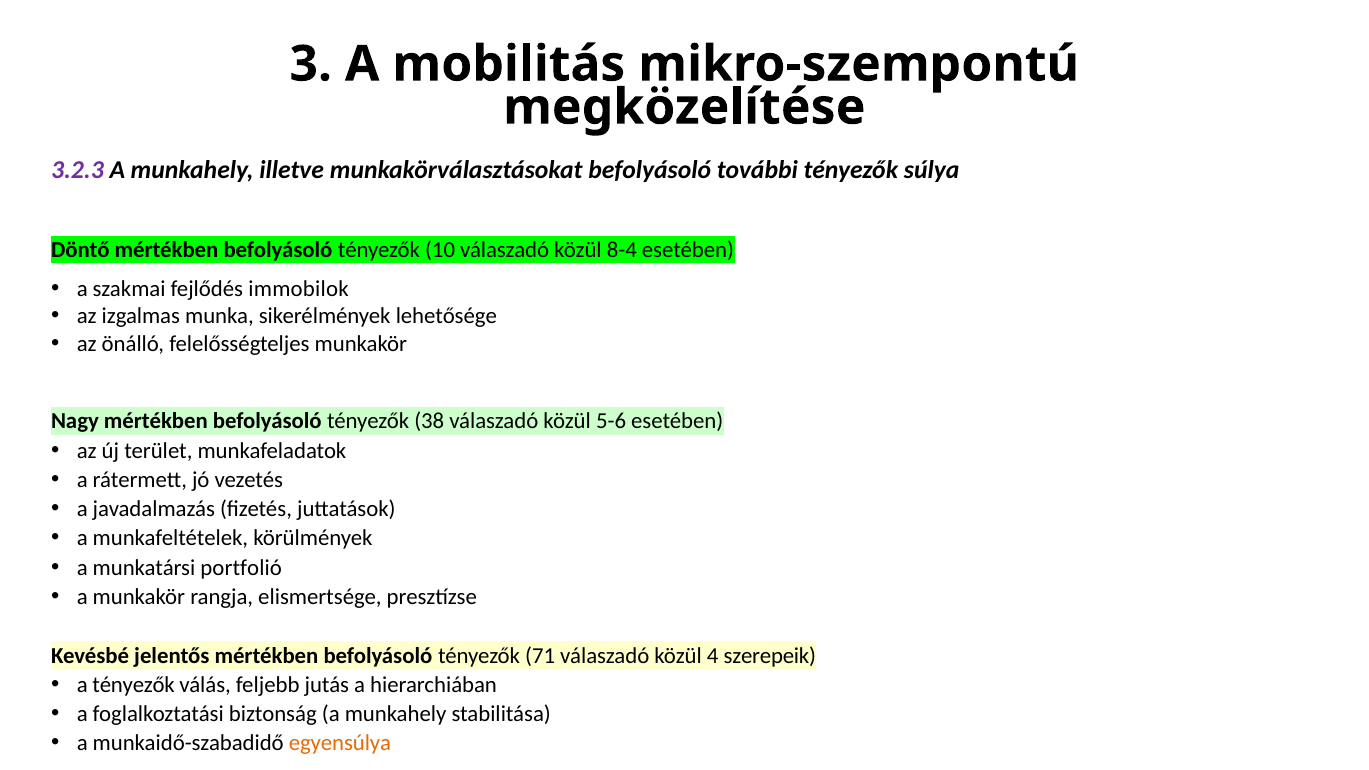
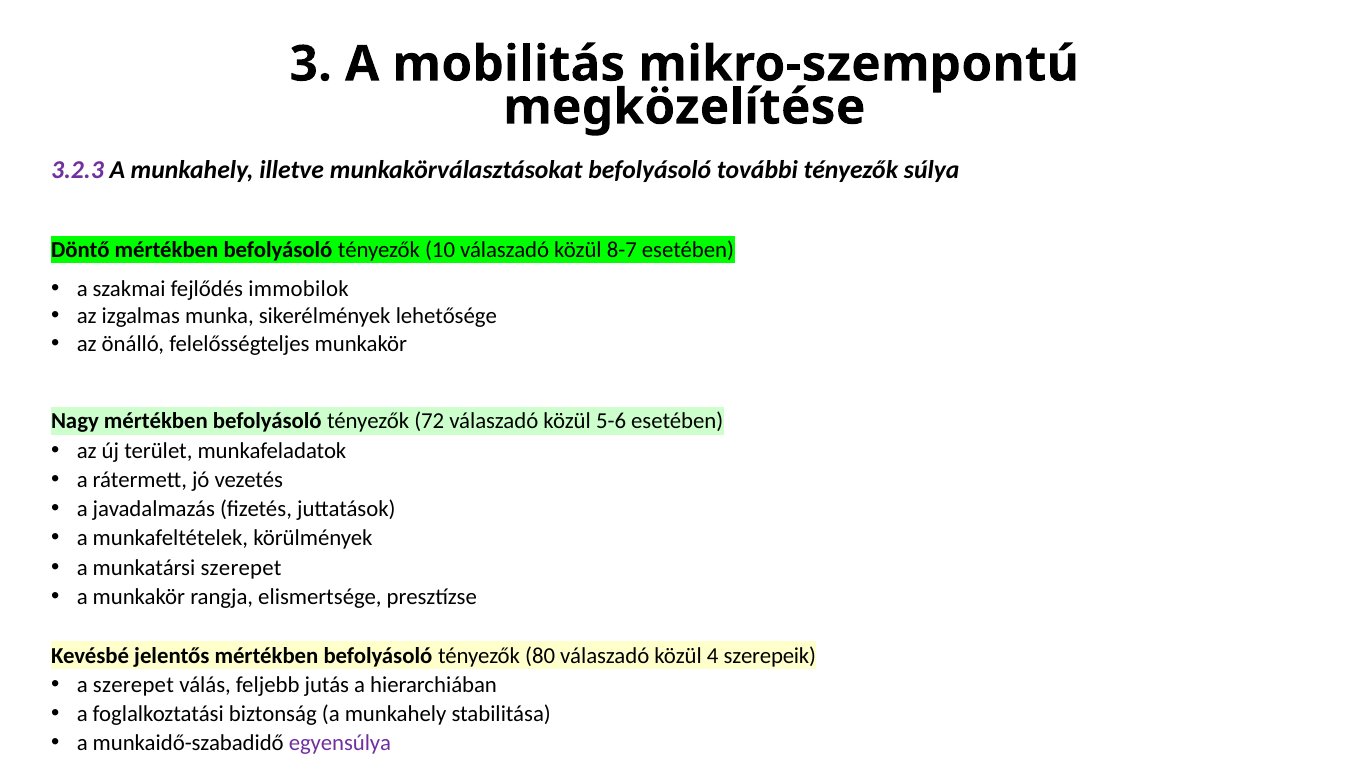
8-4: 8-4 -> 8-7
38: 38 -> 72
munkatársi portfolió: portfolió -> szerepet
71: 71 -> 80
a tényezők: tényezők -> szerepet
egyensúlya colour: orange -> purple
